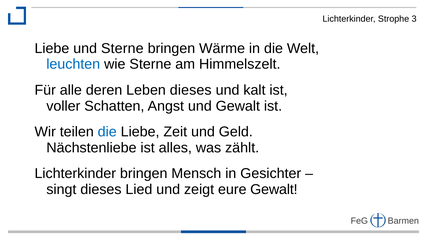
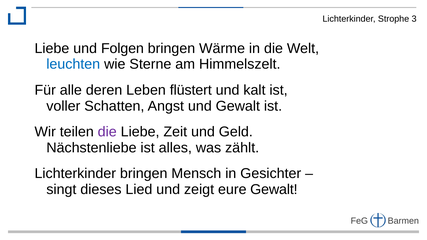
und Sterne: Sterne -> Folgen
Leben dieses: dieses -> flüstert
die at (107, 132) colour: blue -> purple
